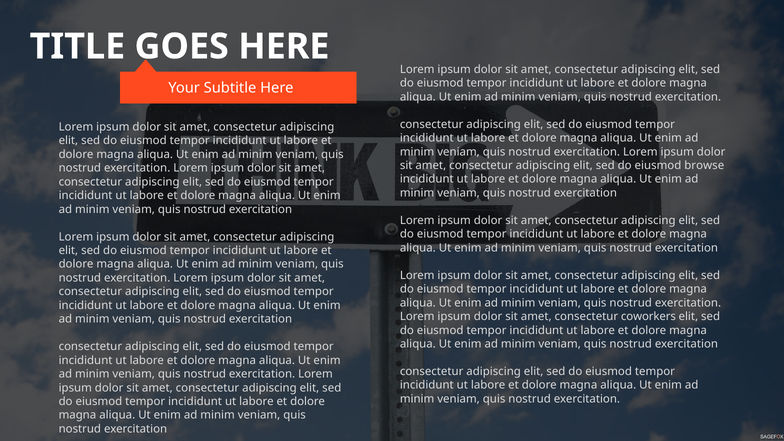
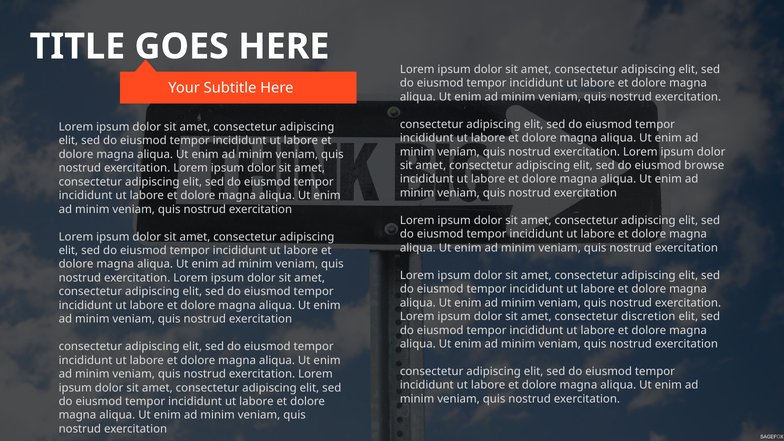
coworkers: coworkers -> discretion
